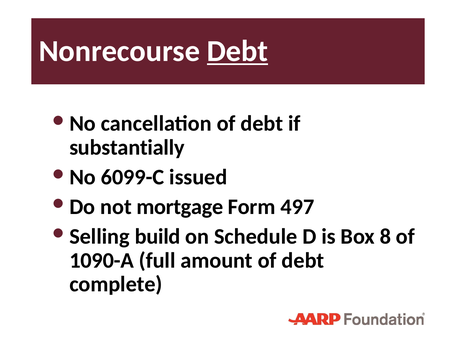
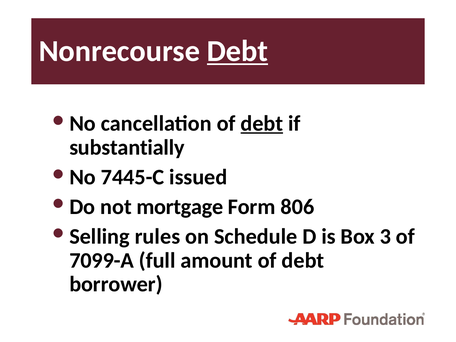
debt at (262, 124) underline: none -> present
6099-C: 6099-C -> 7445-C
497: 497 -> 806
build: build -> rules
8: 8 -> 3
1090-A: 1090-A -> 7099-A
complete: complete -> borrower
